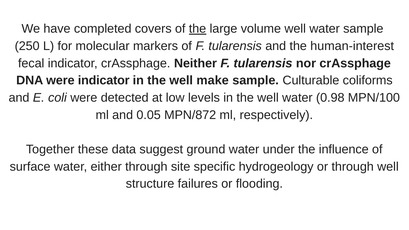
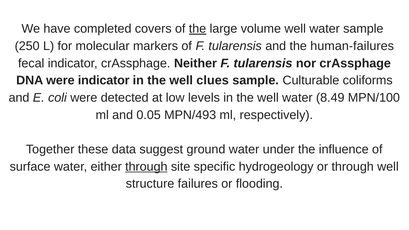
human-interest: human-interest -> human-failures
make: make -> clues
0.98: 0.98 -> 8.49
MPN/872: MPN/872 -> MPN/493
through at (146, 167) underline: none -> present
